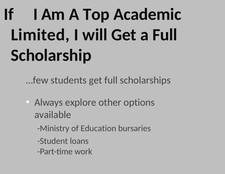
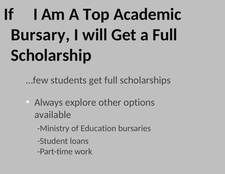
Limited: Limited -> Bursary
